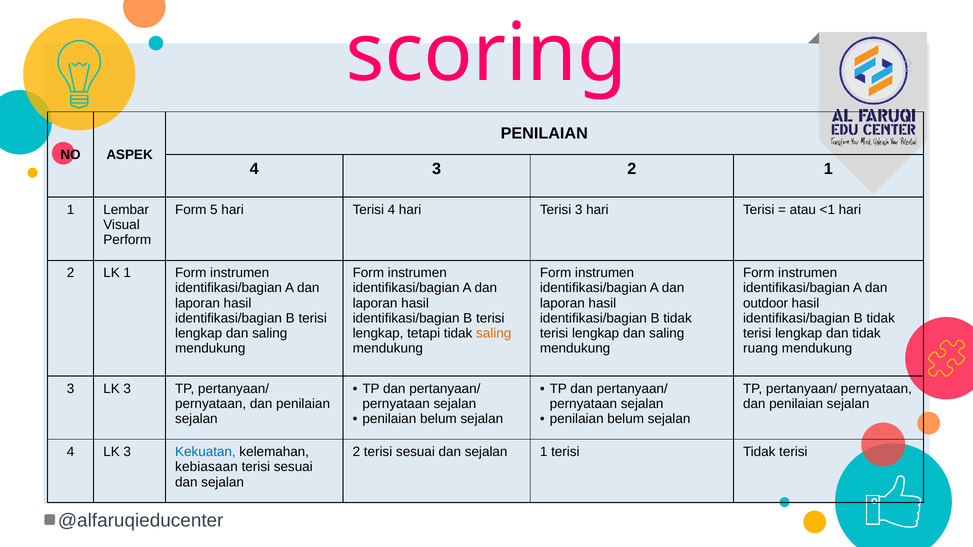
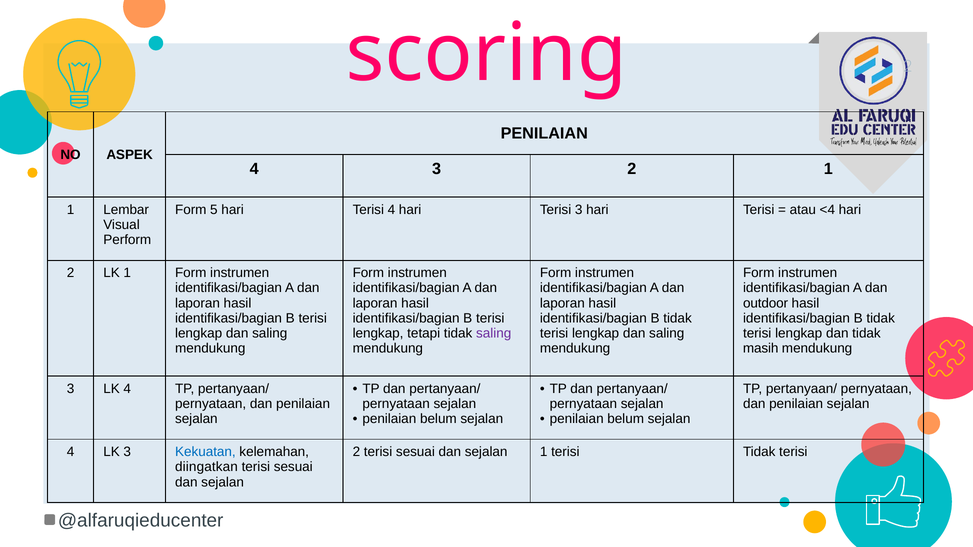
<1: <1 -> <4
saling at (494, 333) colour: orange -> purple
ruang: ruang -> masih
3 LK 3: 3 -> 4
kebiasaan: kebiasaan -> diingatkan
